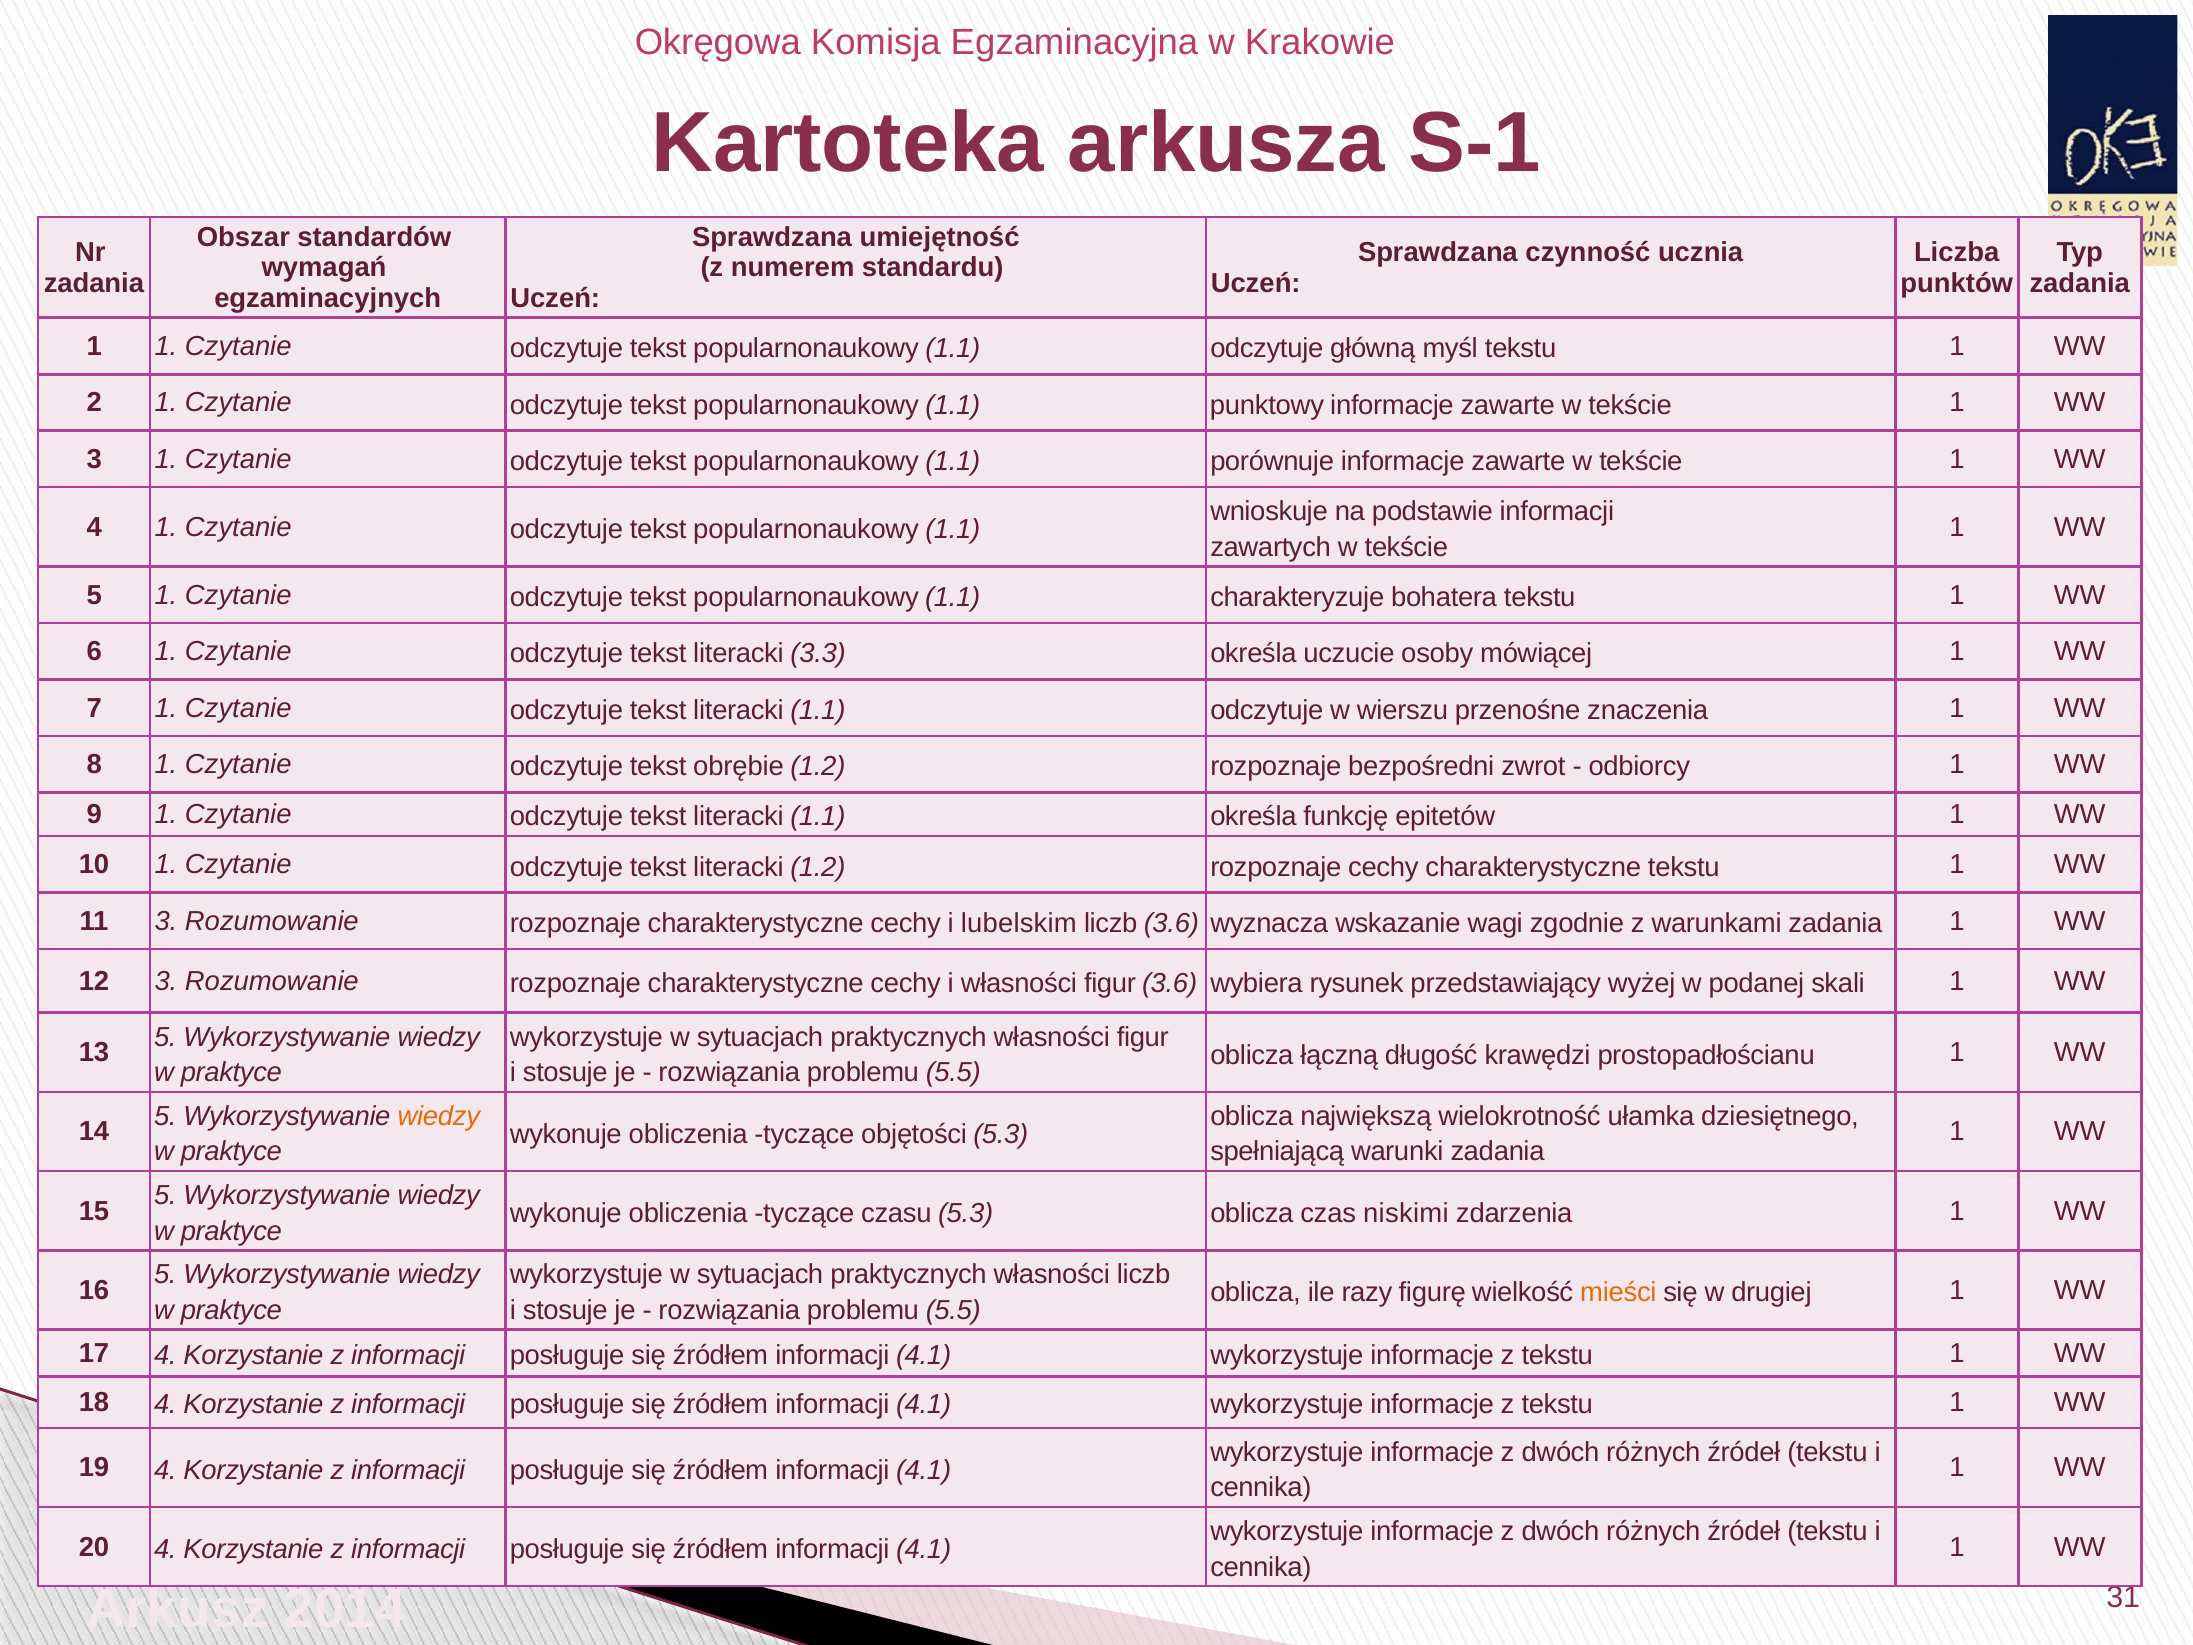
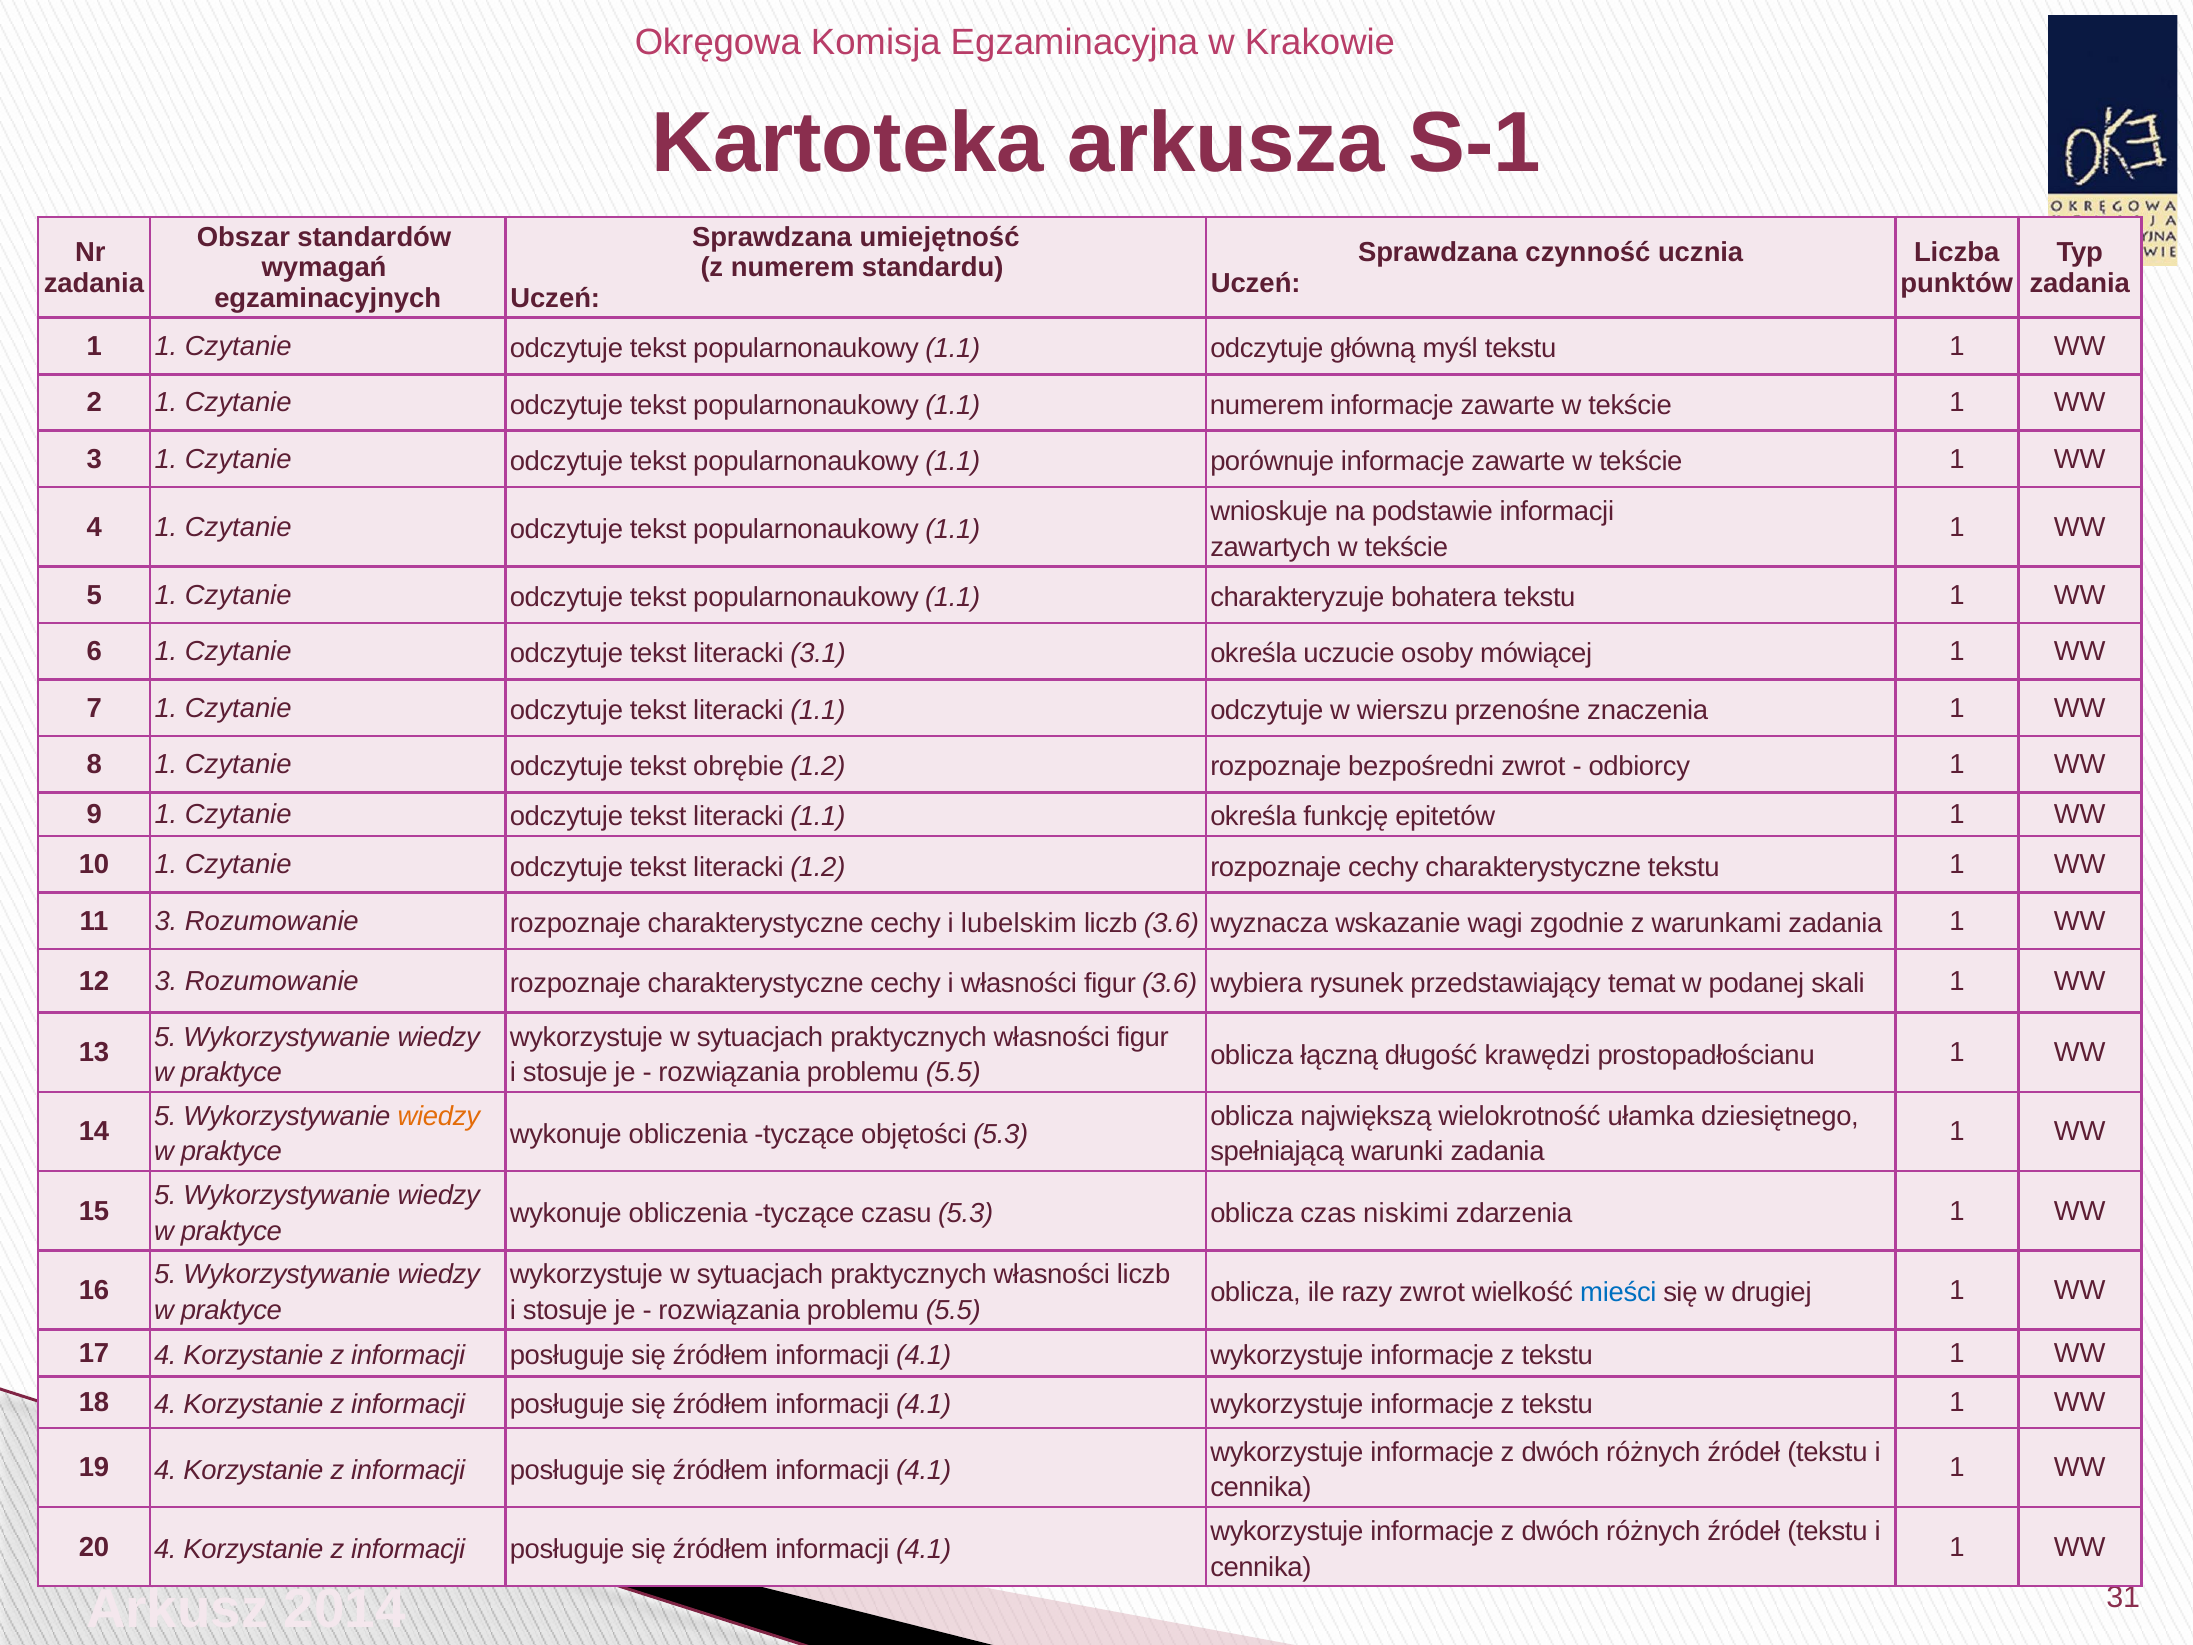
1.1 punktowy: punktowy -> numerem
3.3: 3.3 -> 3.1
wyżej: wyżej -> temat
razy figurę: figurę -> zwrot
mieści colour: orange -> blue
